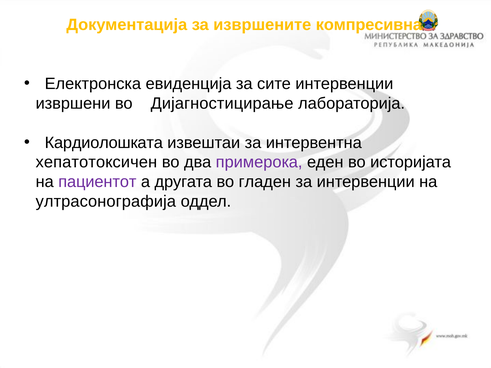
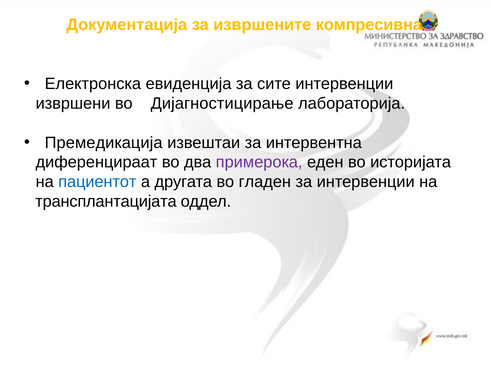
Кардиолошката: Кардиолошката -> Премедикација
хепатотоксичен: хепатотоксичен -> диференцираат
пациентот colour: purple -> blue
ултрасонографија: ултрасонографија -> трансплантацијата
